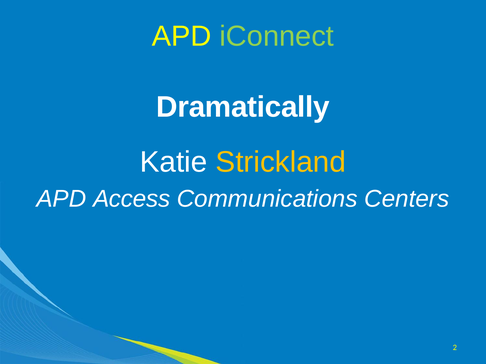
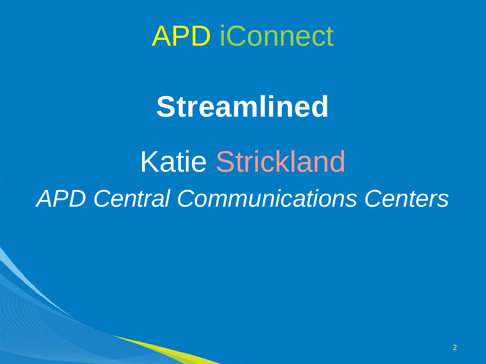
Dramatically: Dramatically -> Streamlined
Strickland colour: yellow -> pink
Access: Access -> Central
